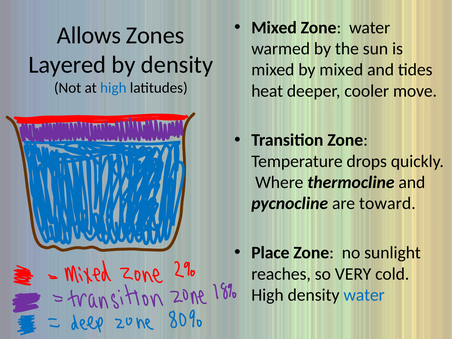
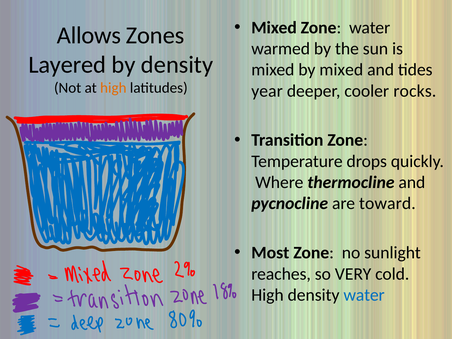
high at (113, 88) colour: blue -> orange
heat: heat -> year
move: move -> rocks
Place: Place -> Most
